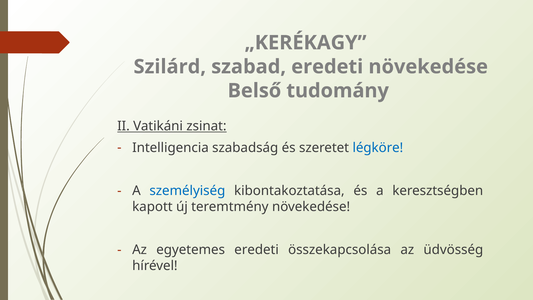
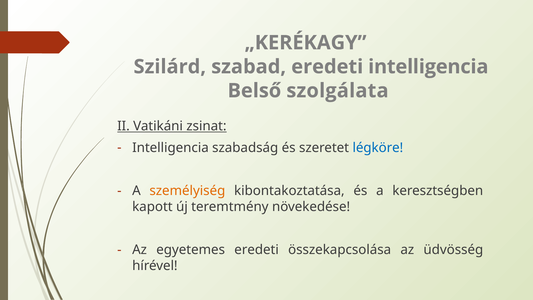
eredeti növekedése: növekedése -> intelligencia
tudomány: tudomány -> szolgálata
személyiség colour: blue -> orange
